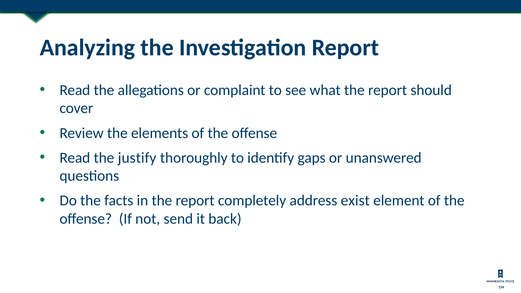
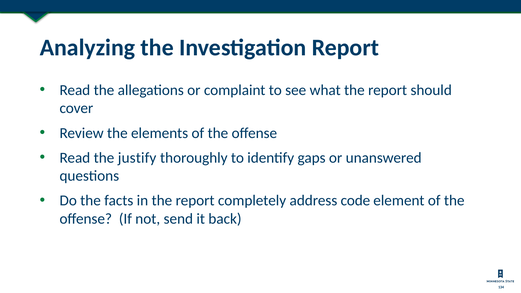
exist: exist -> code
